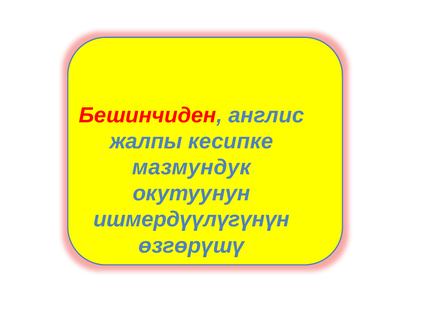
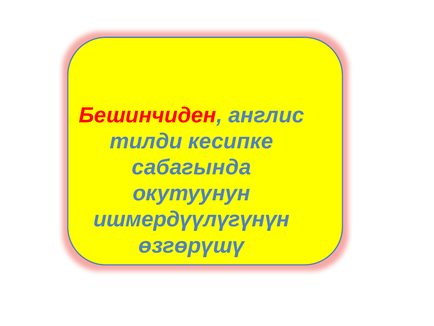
жалпы: жалпы -> тилди
мазмундук: мазмундук -> сабагында
